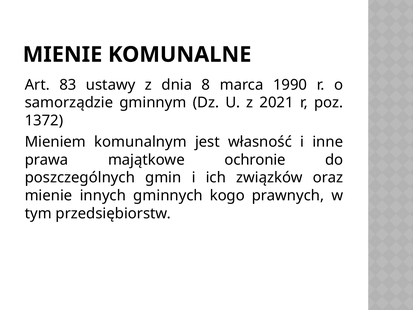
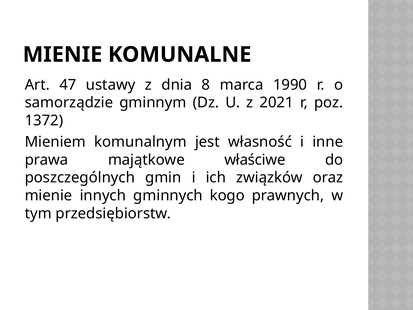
83: 83 -> 47
ochronie: ochronie -> właściwe
